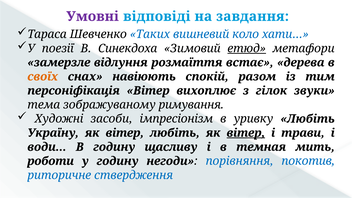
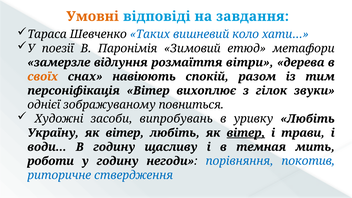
Умовні colour: purple -> orange
Синекдоха: Синекдоха -> Паронімія
етюд underline: present -> none
встає: встає -> вітри
тема: тема -> однієї
римування: римування -> повниться
імпресіонізм: імпресіонізм -> випробувань
